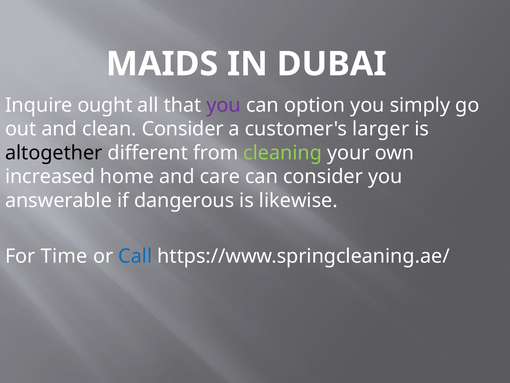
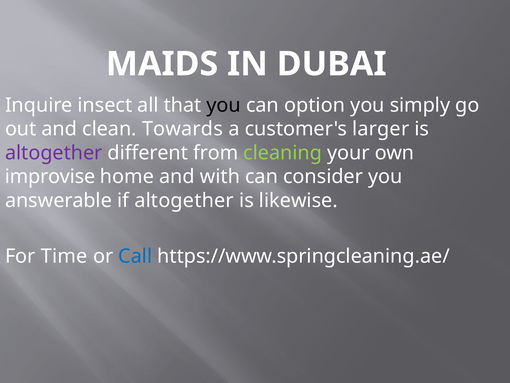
ought: ought -> insect
you at (224, 105) colour: purple -> black
clean Consider: Consider -> Towards
altogether at (54, 153) colour: black -> purple
increased: increased -> improvise
care: care -> with
if dangerous: dangerous -> altogether
